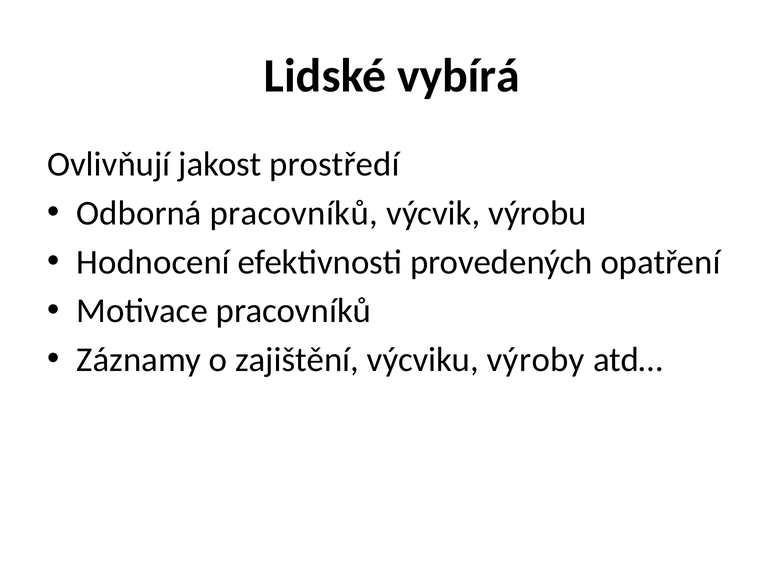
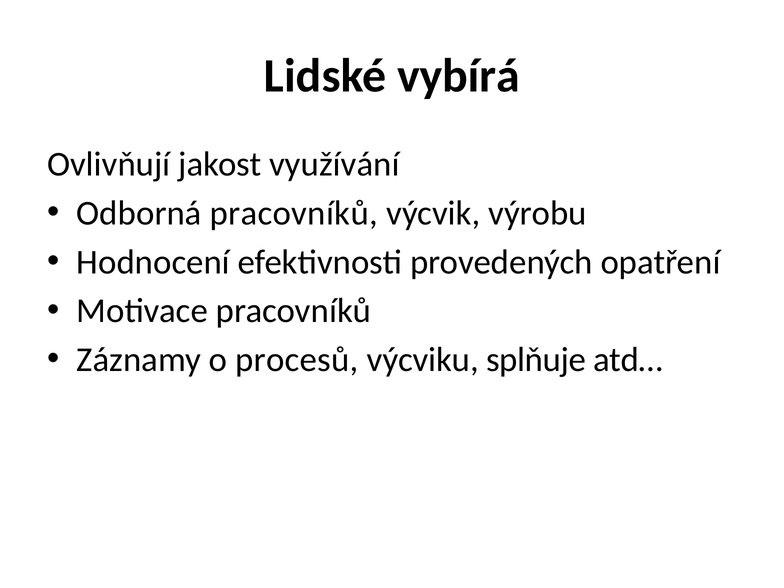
prostředí: prostředí -> využívání
zajištění: zajištění -> procesů
výroby: výroby -> splňuje
